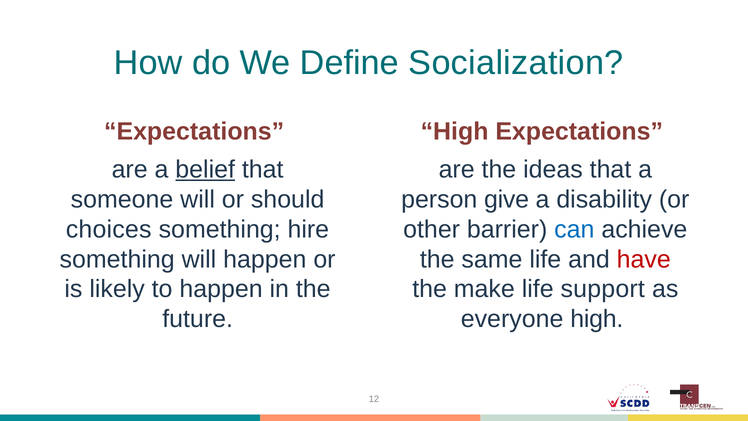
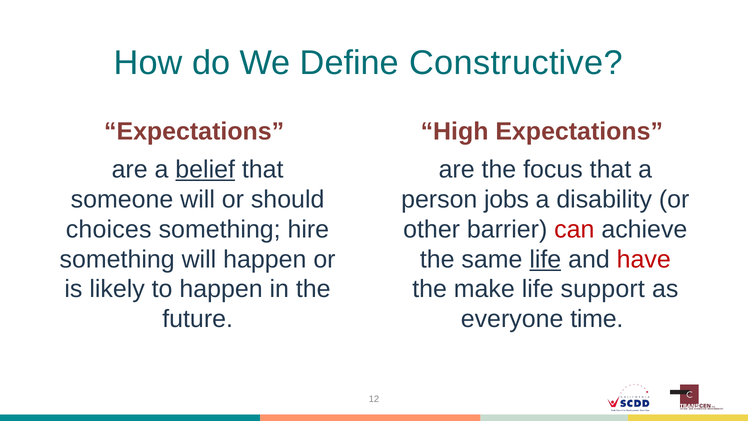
Socialization: Socialization -> Constructive
ideas: ideas -> focus
give: give -> jobs
can colour: blue -> red
life at (545, 259) underline: none -> present
everyone high: high -> time
